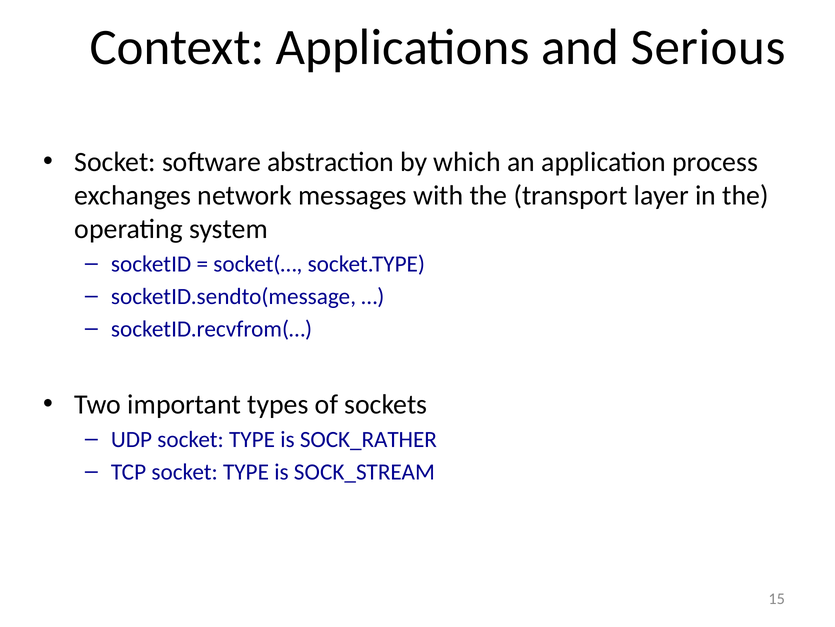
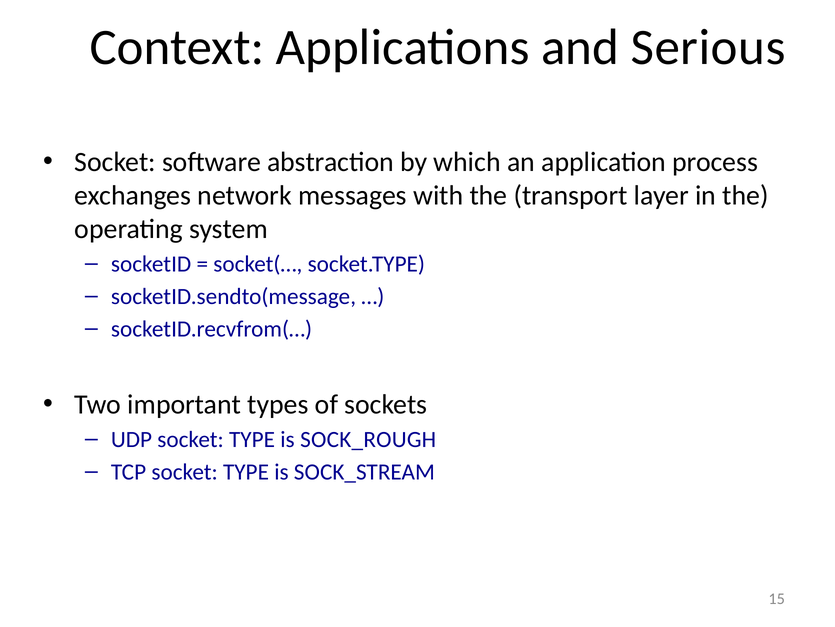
SOCK_RATHER: SOCK_RATHER -> SOCK_ROUGH
